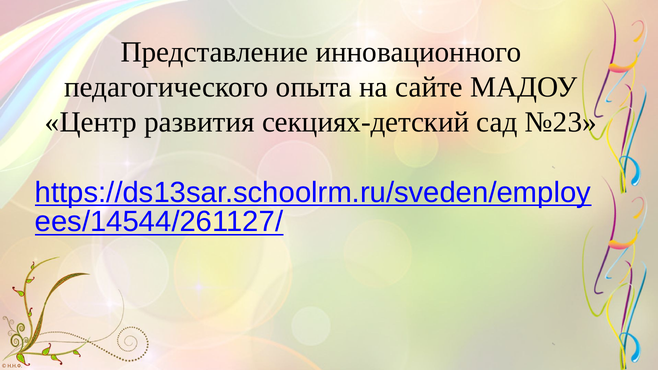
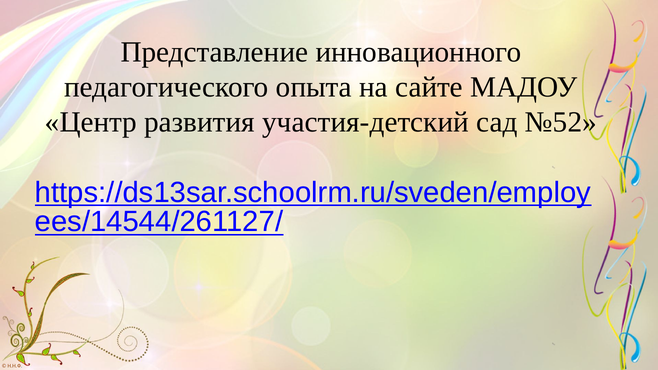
секциях-детский: секциях-детский -> участия-детский
№23: №23 -> №52
